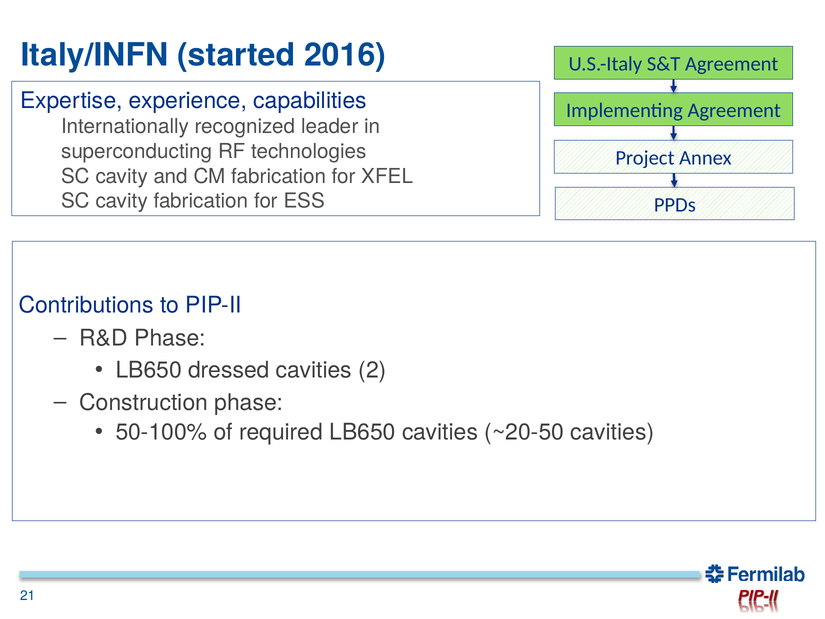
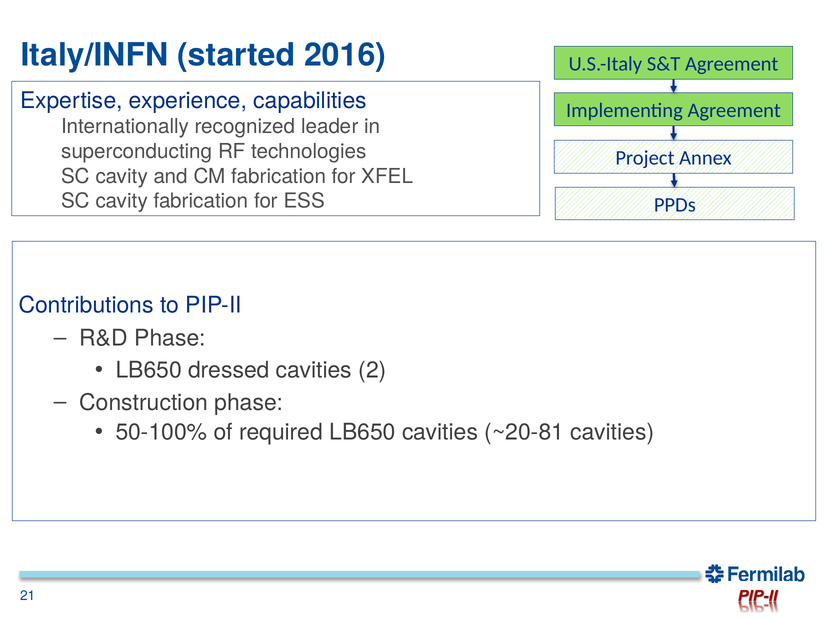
~20-50: ~20-50 -> ~20-81
